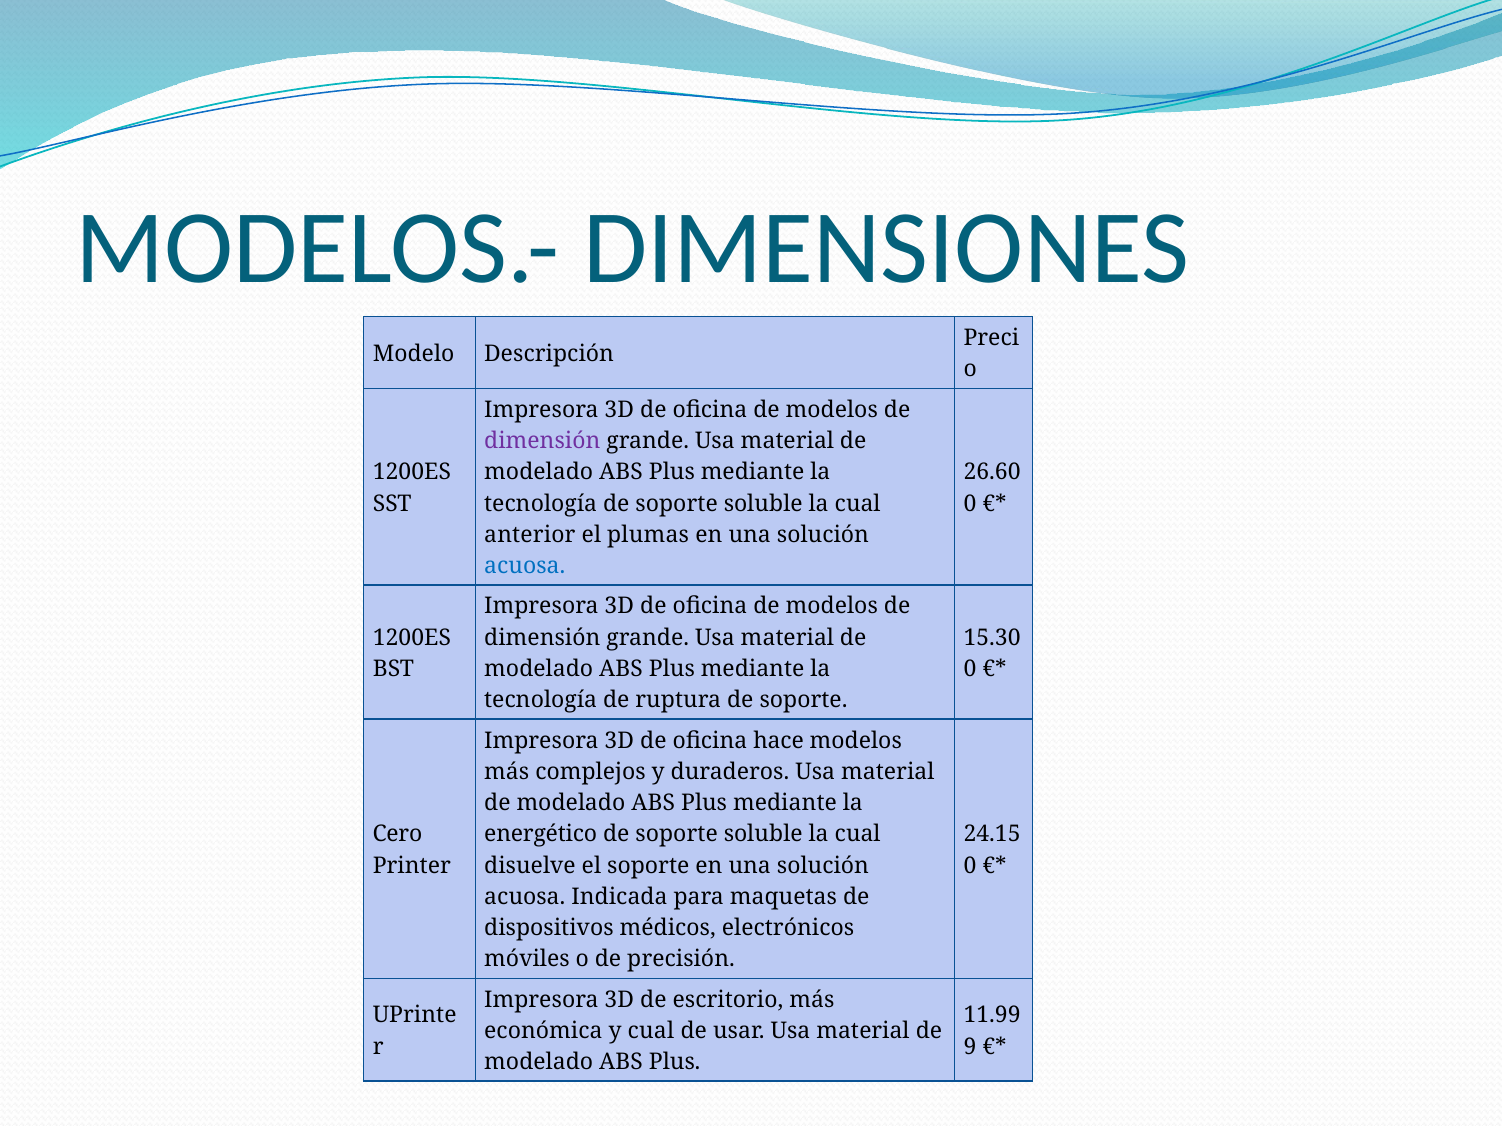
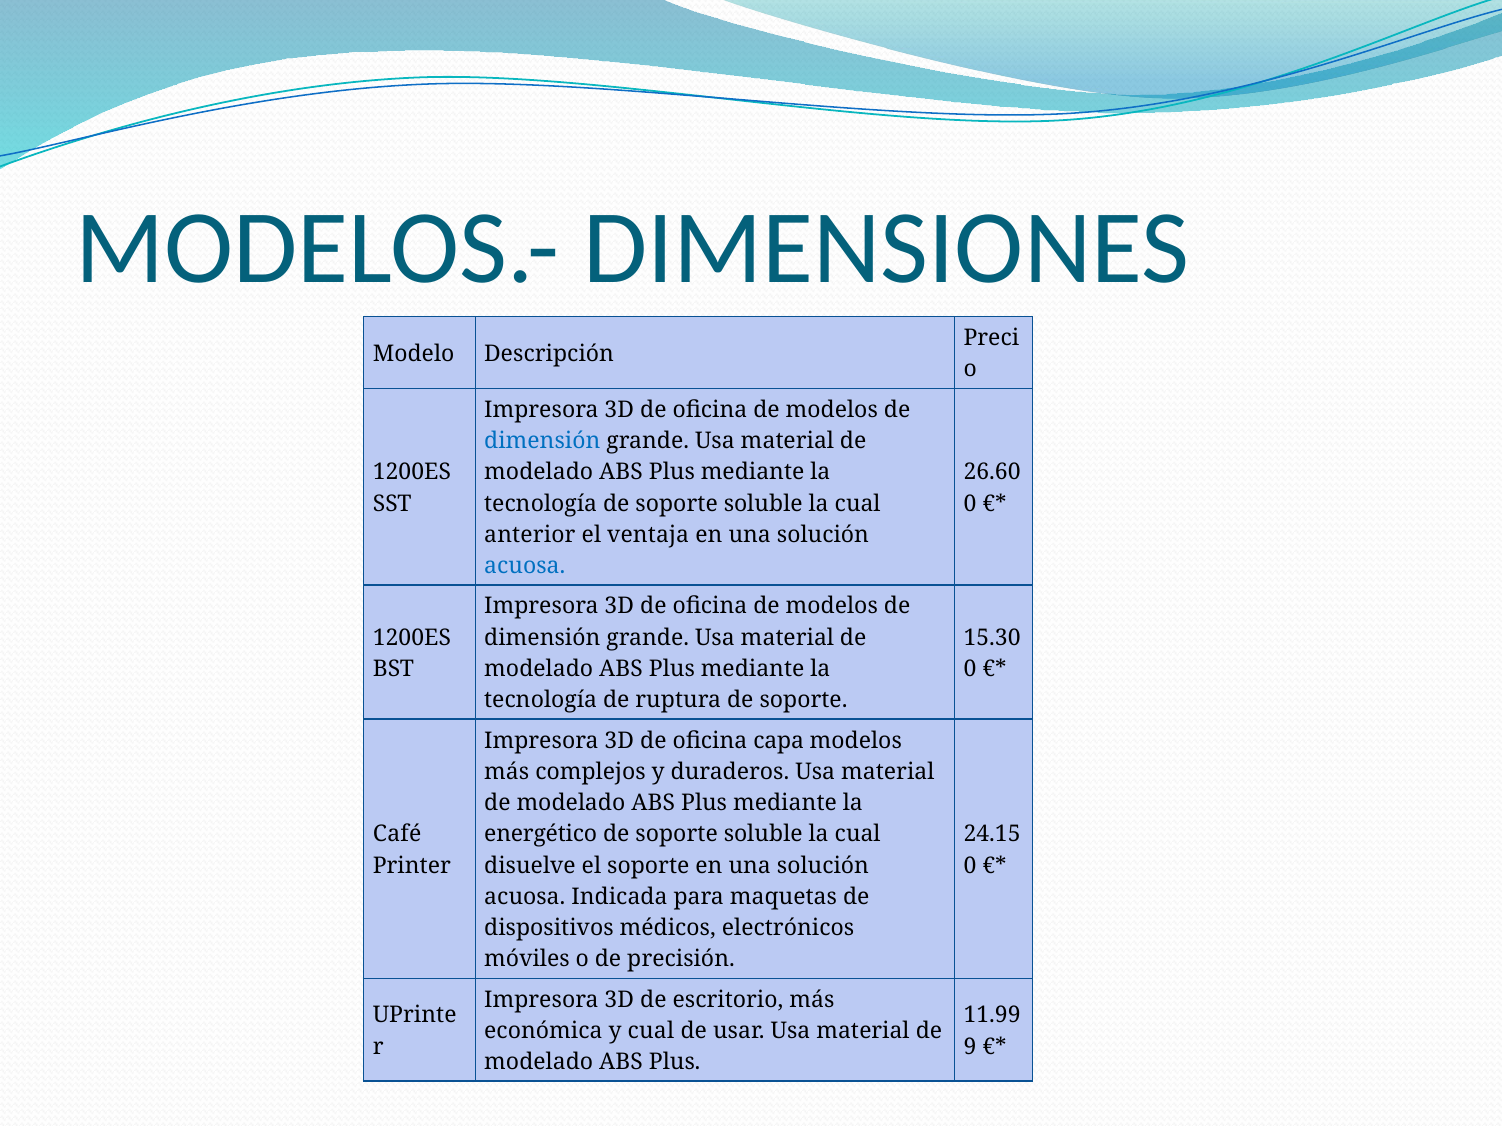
dimensión at (542, 441) colour: purple -> blue
plumas: plumas -> ventaja
hace: hace -> capa
Cero: Cero -> Café
